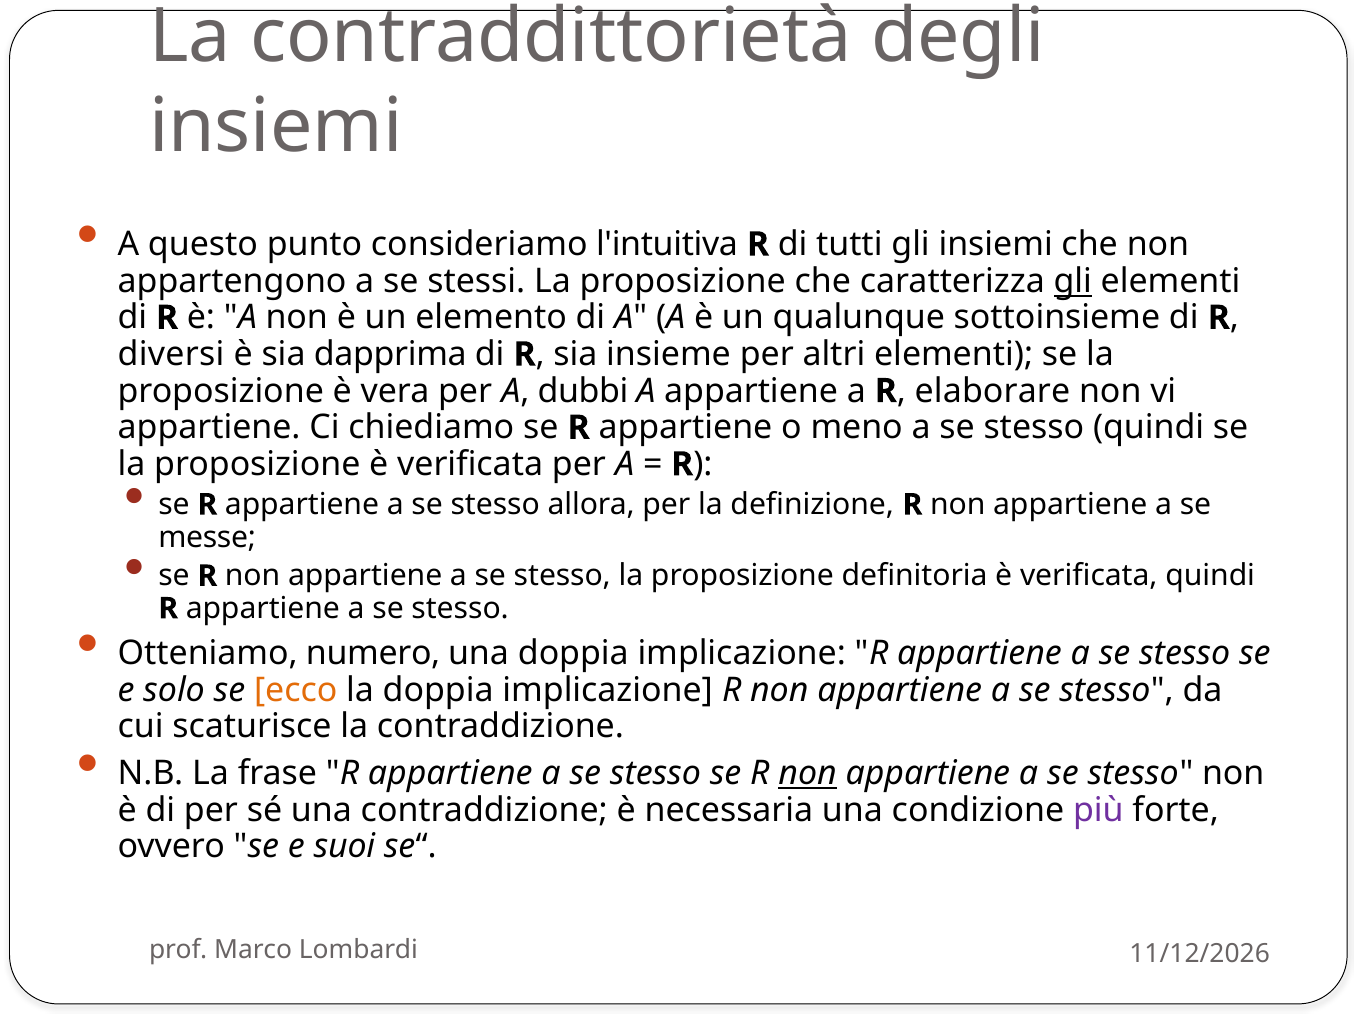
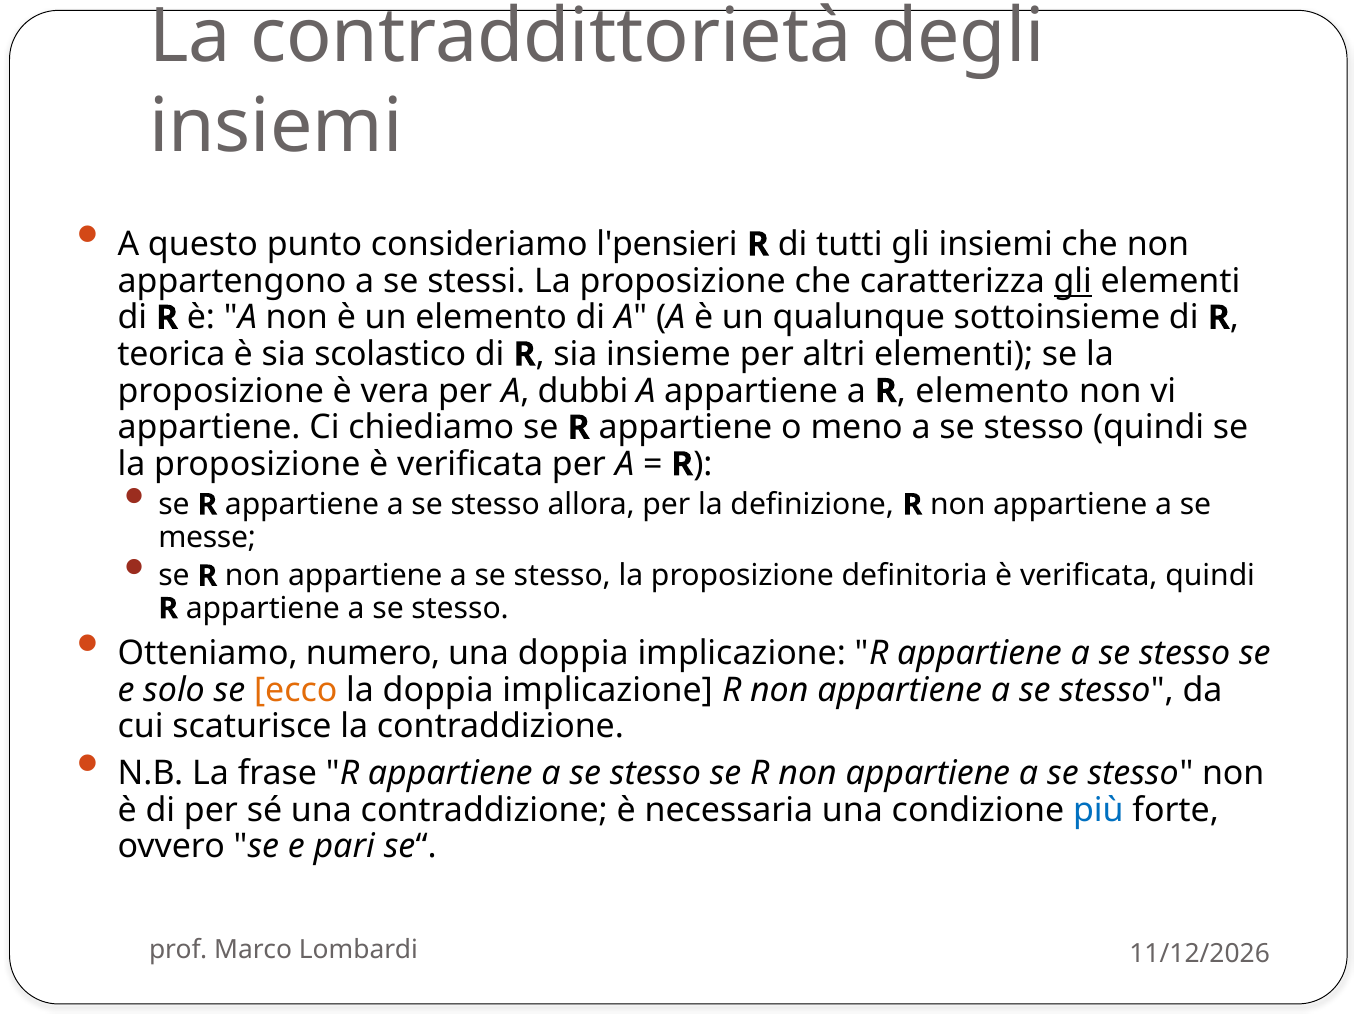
l'intuitiva: l'intuitiva -> l'pensieri
diversi: diversi -> teorica
dapprima: dapprima -> scolastico
elaborare at (992, 391): elaborare -> elemento
non at (808, 773) underline: present -> none
più colour: purple -> blue
suoi: suoi -> pari
